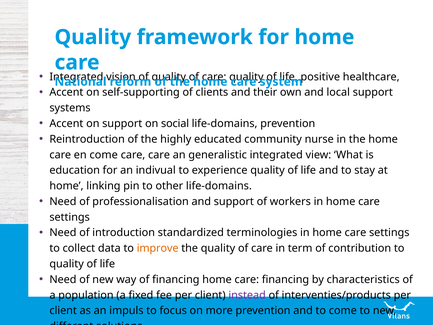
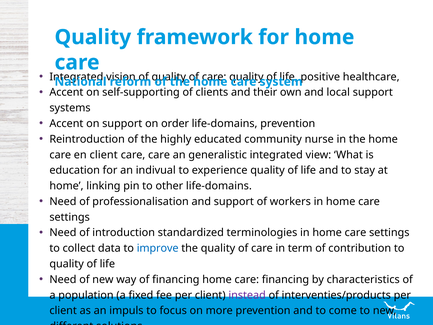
social: social -> order
en come: come -> client
improve colour: orange -> blue
